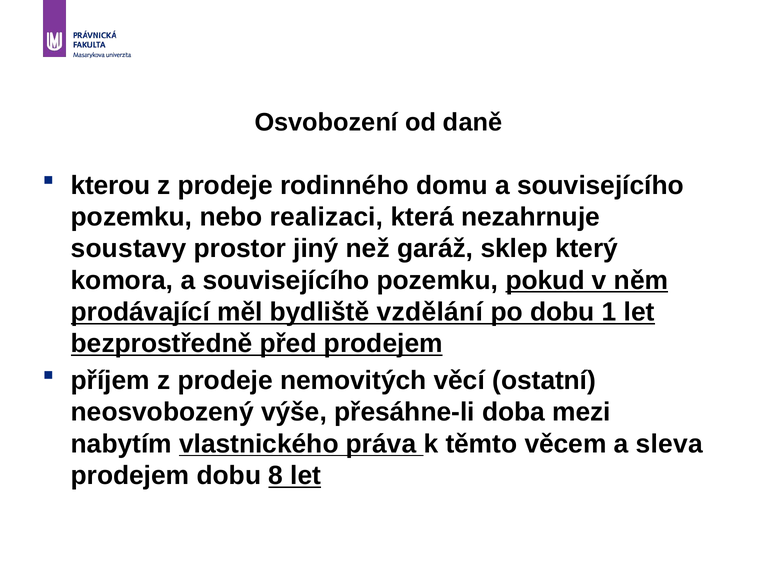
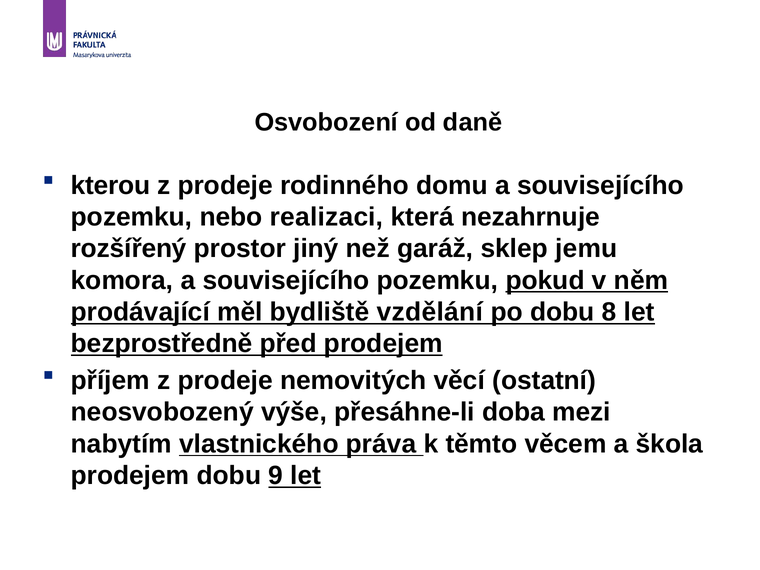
soustavy: soustavy -> rozšířený
který: který -> jemu
1: 1 -> 8
sleva: sleva -> škola
8: 8 -> 9
